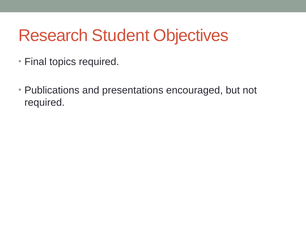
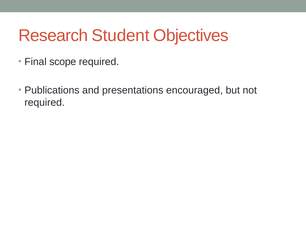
topics: topics -> scope
